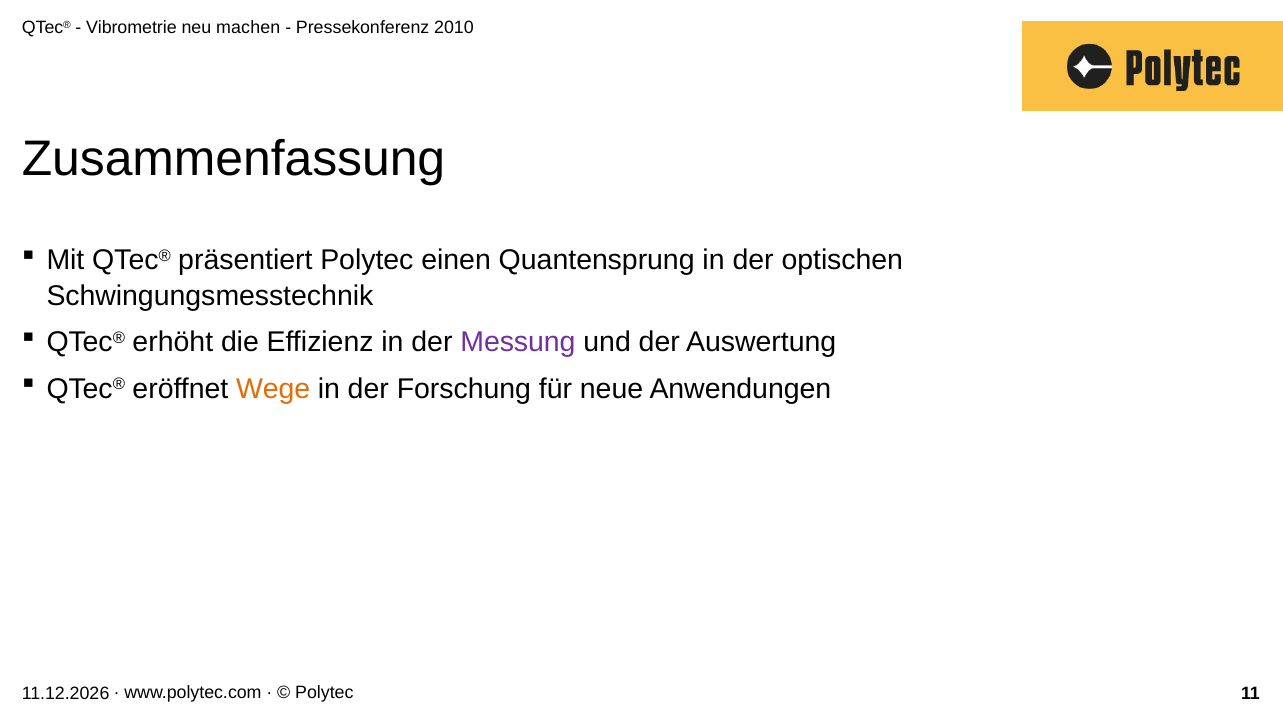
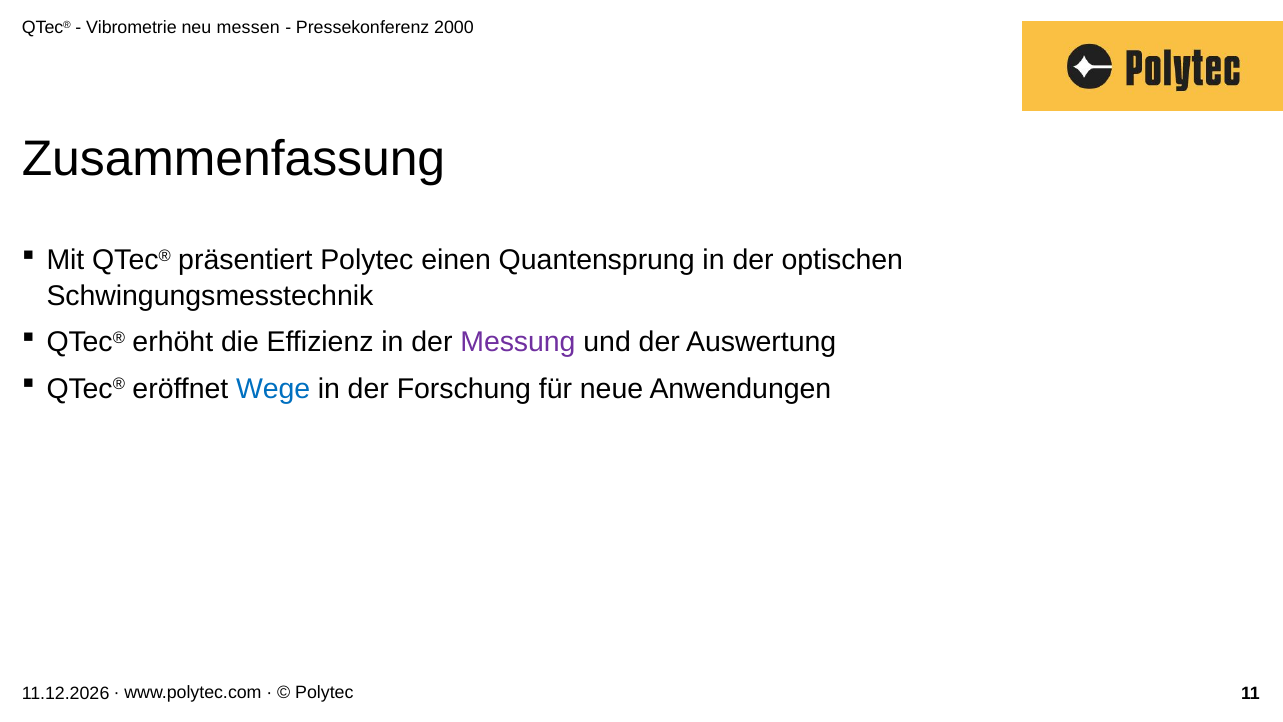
machen: machen -> messen
2010: 2010 -> 2000
Wege colour: orange -> blue
